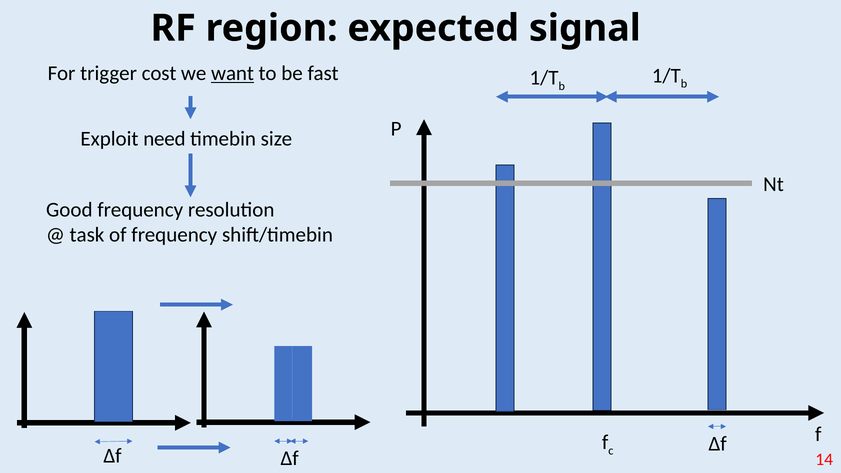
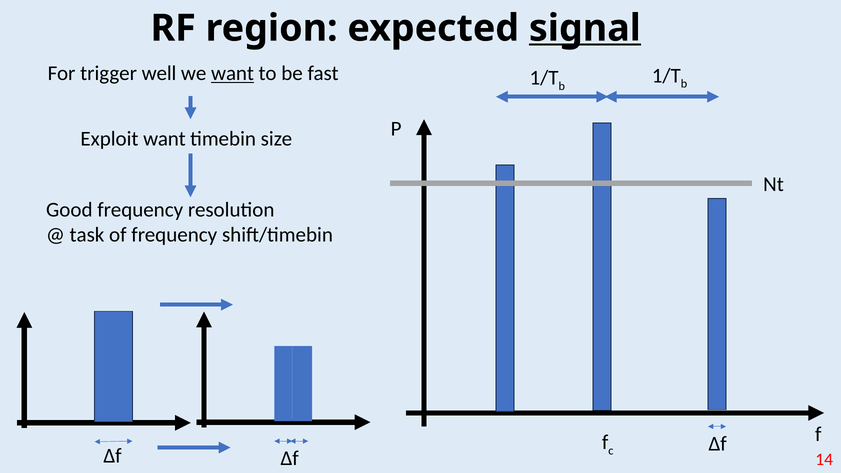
signal underline: none -> present
cost: cost -> well
Exploit need: need -> want
